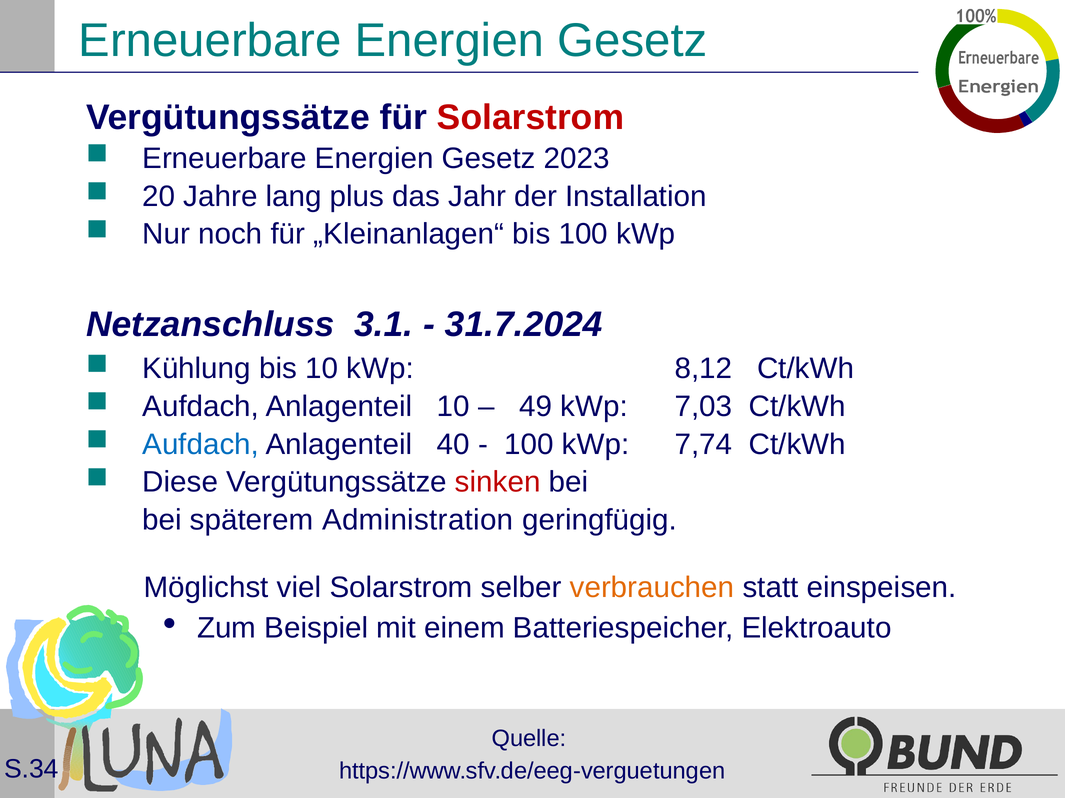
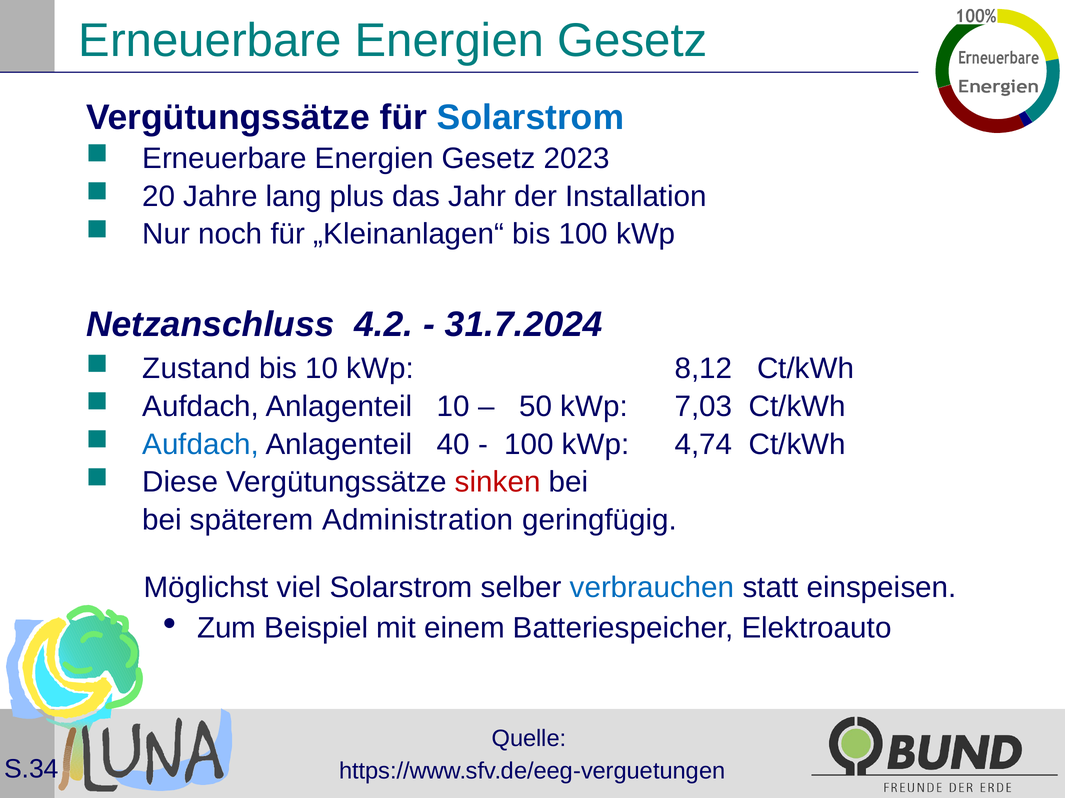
Solarstrom at (531, 118) colour: red -> blue
3.1: 3.1 -> 4.2
Kühlung: Kühlung -> Zustand
49: 49 -> 50
7,74: 7,74 -> 4,74
verbrauchen colour: orange -> blue
